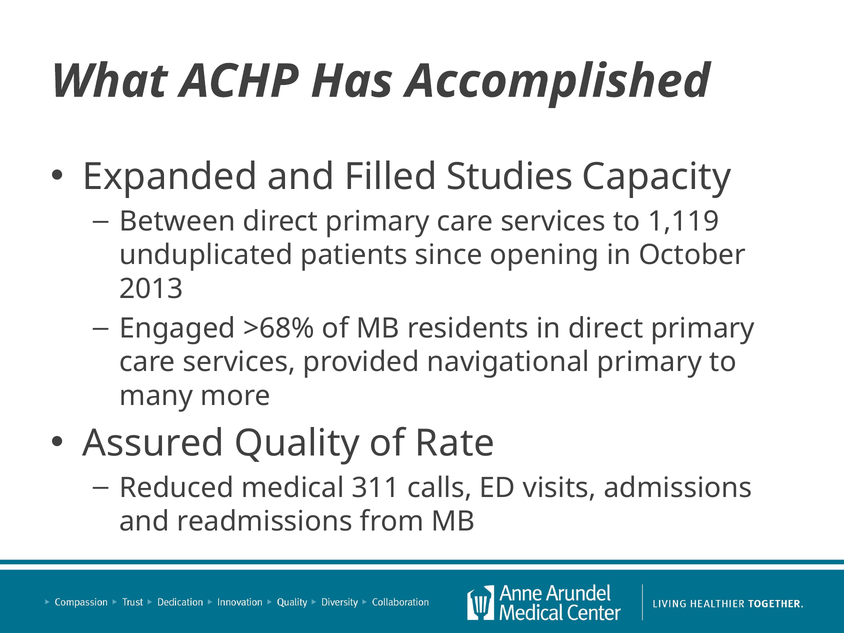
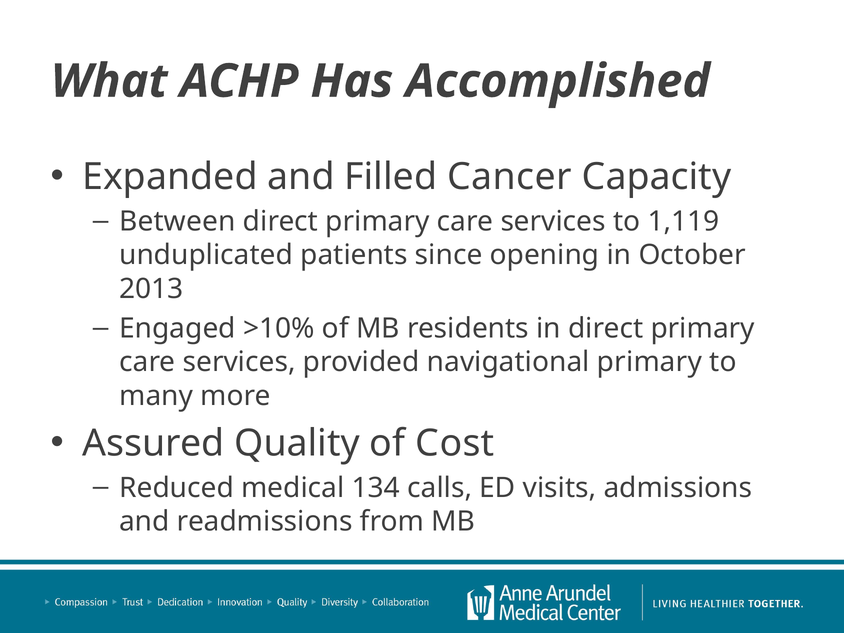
Studies: Studies -> Cancer
>68%: >68% -> >10%
Rate: Rate -> Cost
311: 311 -> 134
